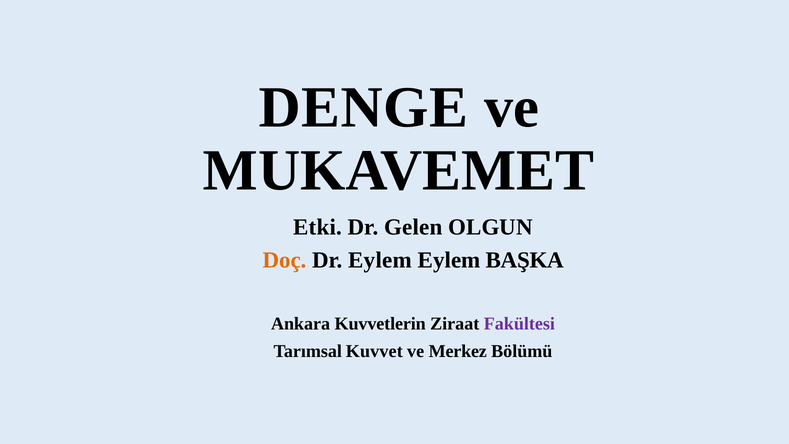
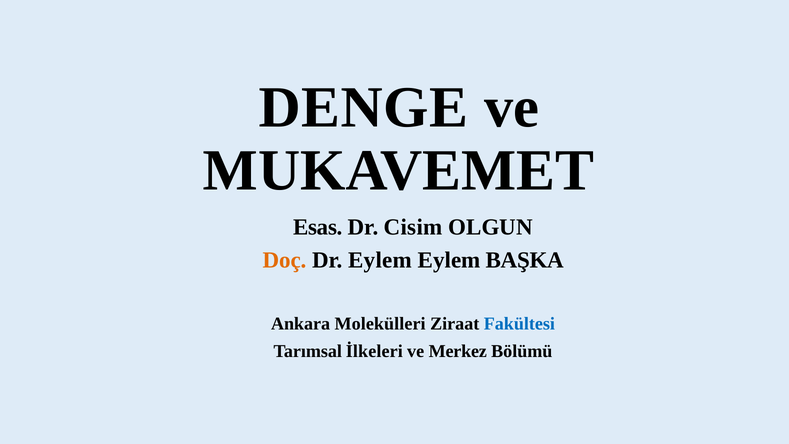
Etki: Etki -> Esas
Gelen: Gelen -> Cisim
Kuvvetlerin: Kuvvetlerin -> Molekülleri
Fakültesi colour: purple -> blue
Kuvvet: Kuvvet -> İlkeleri
